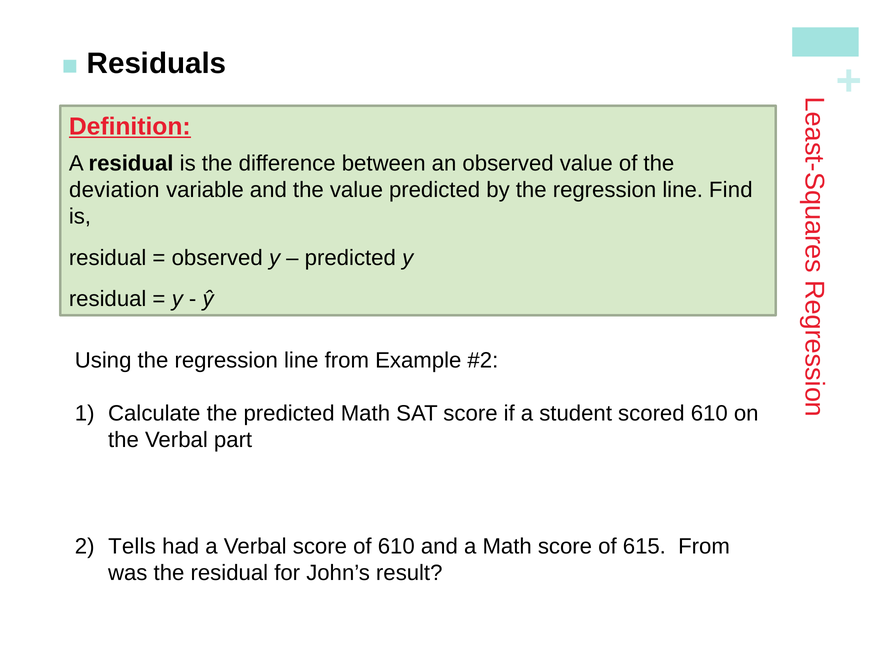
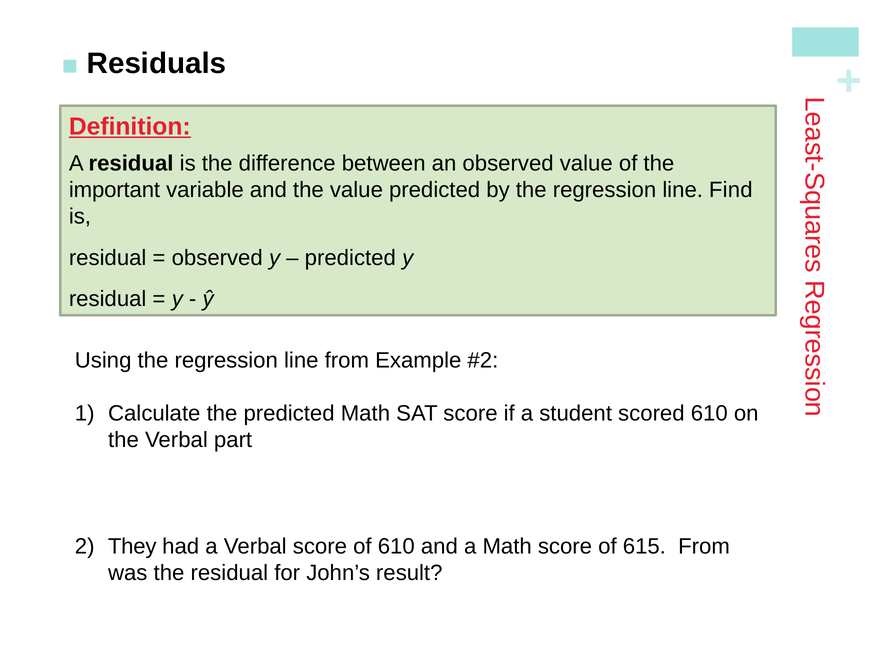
deviation: deviation -> important
Tells: Tells -> They
